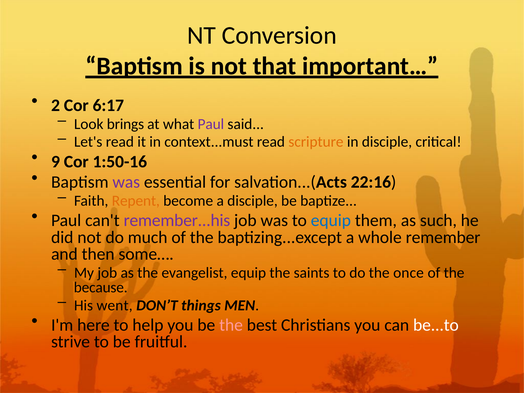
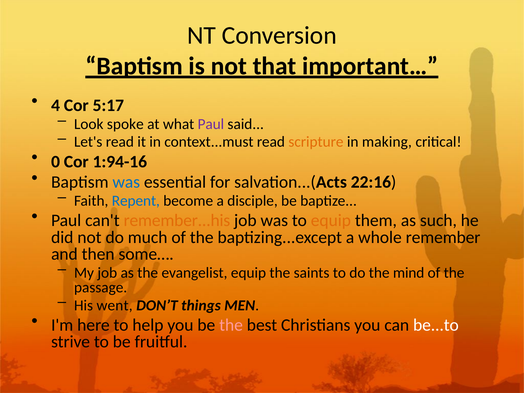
2: 2 -> 4
6:17: 6:17 -> 5:17
brings: brings -> spoke
in disciple: disciple -> making
9: 9 -> 0
1:50-16: 1:50-16 -> 1:94-16
was at (126, 182) colour: purple -> blue
Repent colour: orange -> blue
remember...his colour: purple -> orange
equip at (331, 221) colour: blue -> orange
once: once -> mind
because: because -> passage
